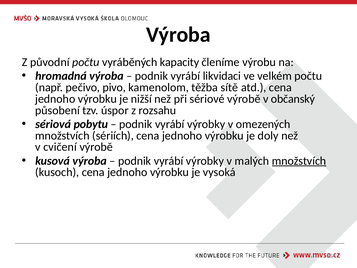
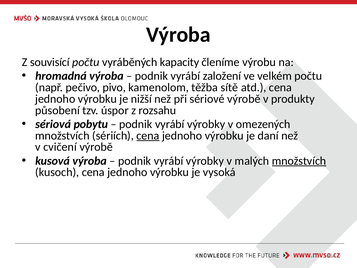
původní: původní -> souvisící
likvidaci: likvidaci -> založení
občanský: občanský -> produkty
cena at (148, 135) underline: none -> present
doly: doly -> daní
